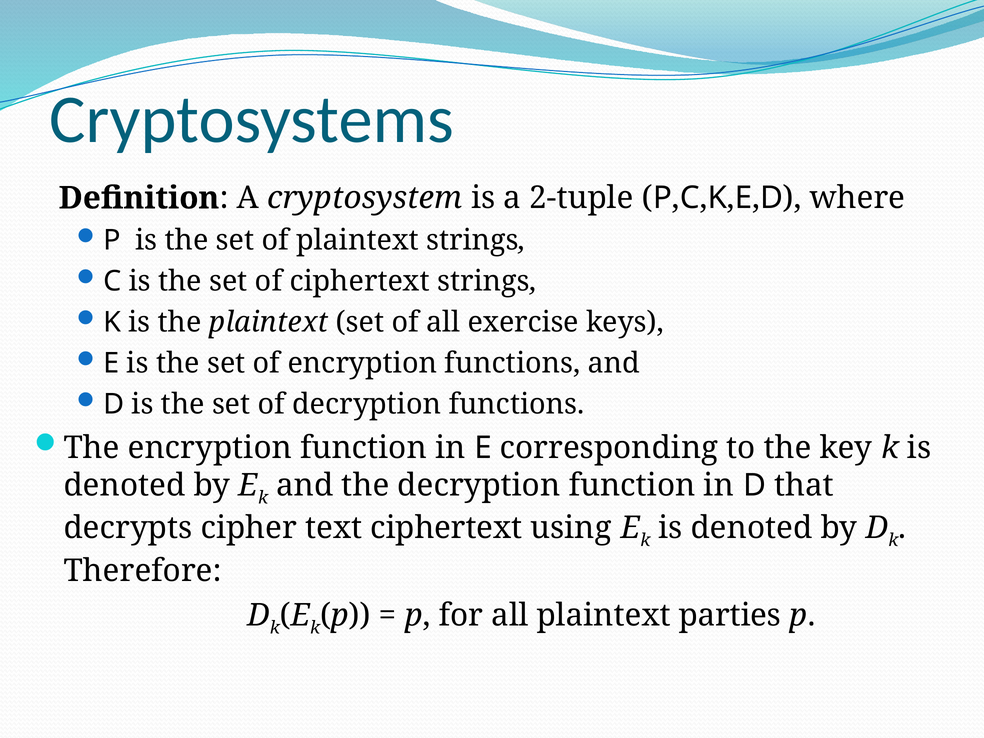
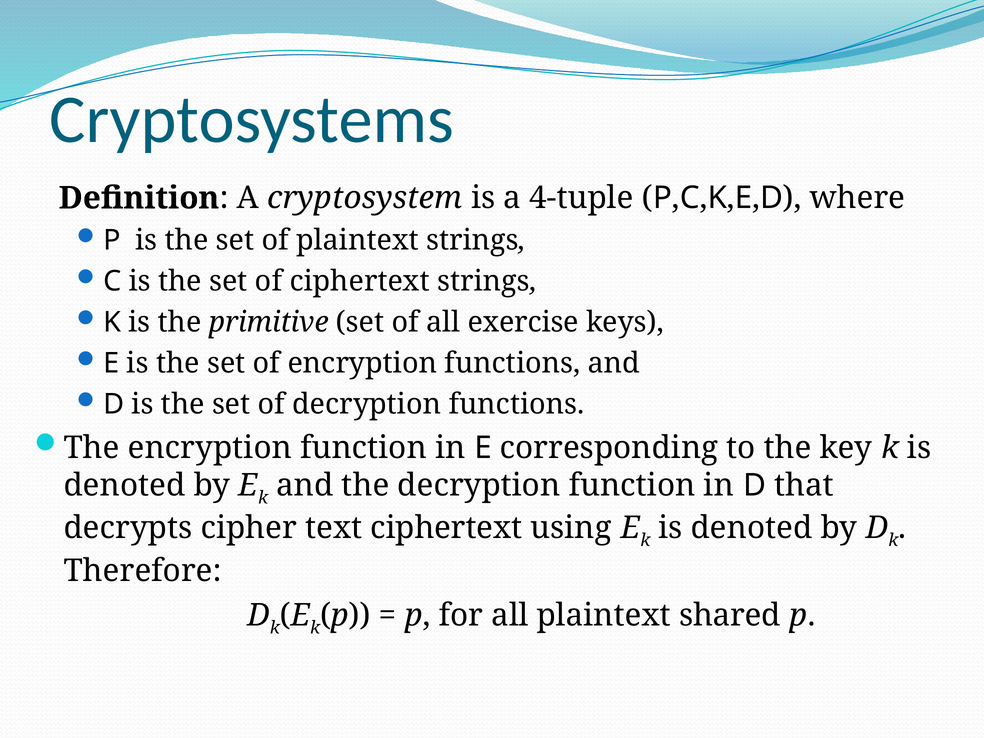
2-tuple: 2-tuple -> 4-tuple
the plaintext: plaintext -> primitive
parties: parties -> shared
